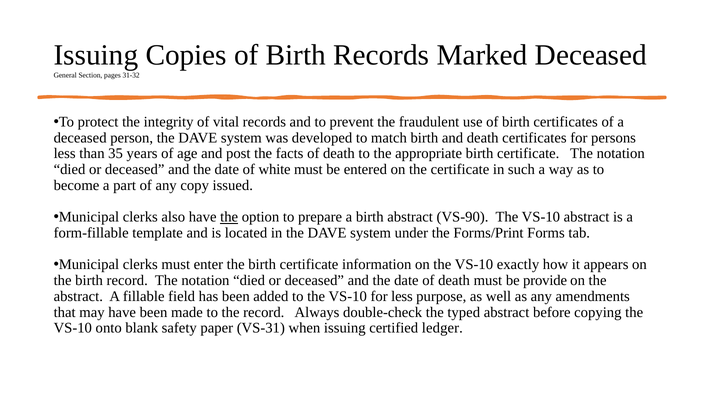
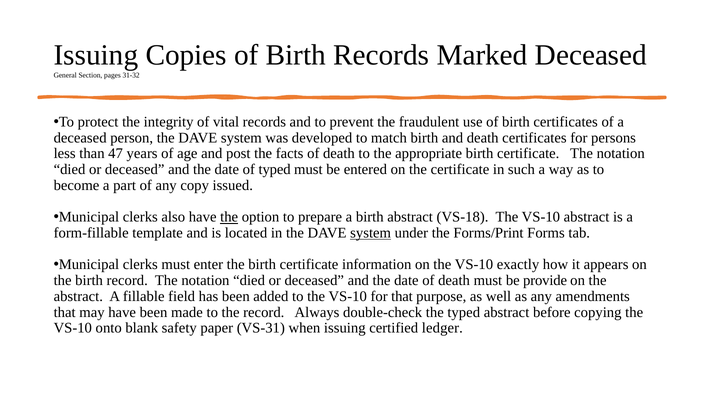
35: 35 -> 47
of white: white -> typed
VS-90: VS-90 -> VS-18
system at (371, 233) underline: none -> present
for less: less -> that
